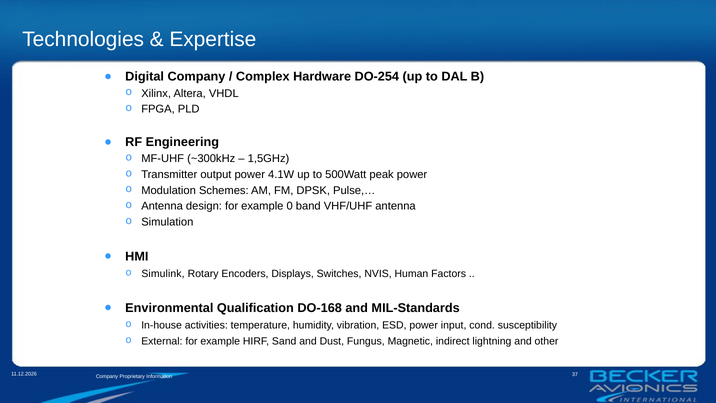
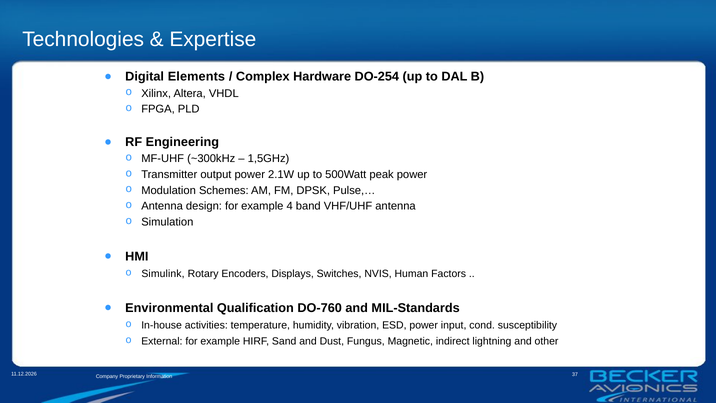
Digital Company: Company -> Elements
4.1W: 4.1W -> 2.1W
0: 0 -> 4
DO-168: DO-168 -> DO-760
